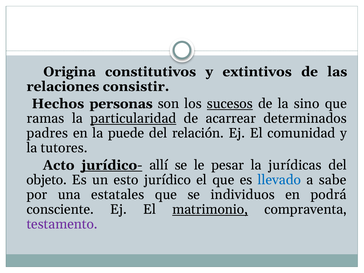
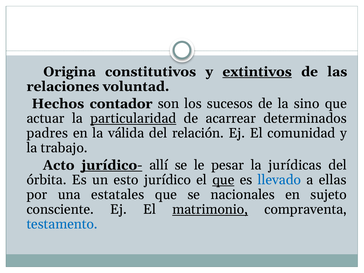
extintivos underline: none -> present
consistir: consistir -> voluntad
personas: personas -> contador
sucesos underline: present -> none
ramas: ramas -> actuar
puede: puede -> válida
tutores: tutores -> trabajo
objeto: objeto -> órbita
que at (223, 180) underline: none -> present
sabe: sabe -> ellas
individuos: individuos -> nacionales
podrá: podrá -> sujeto
testamento colour: purple -> blue
